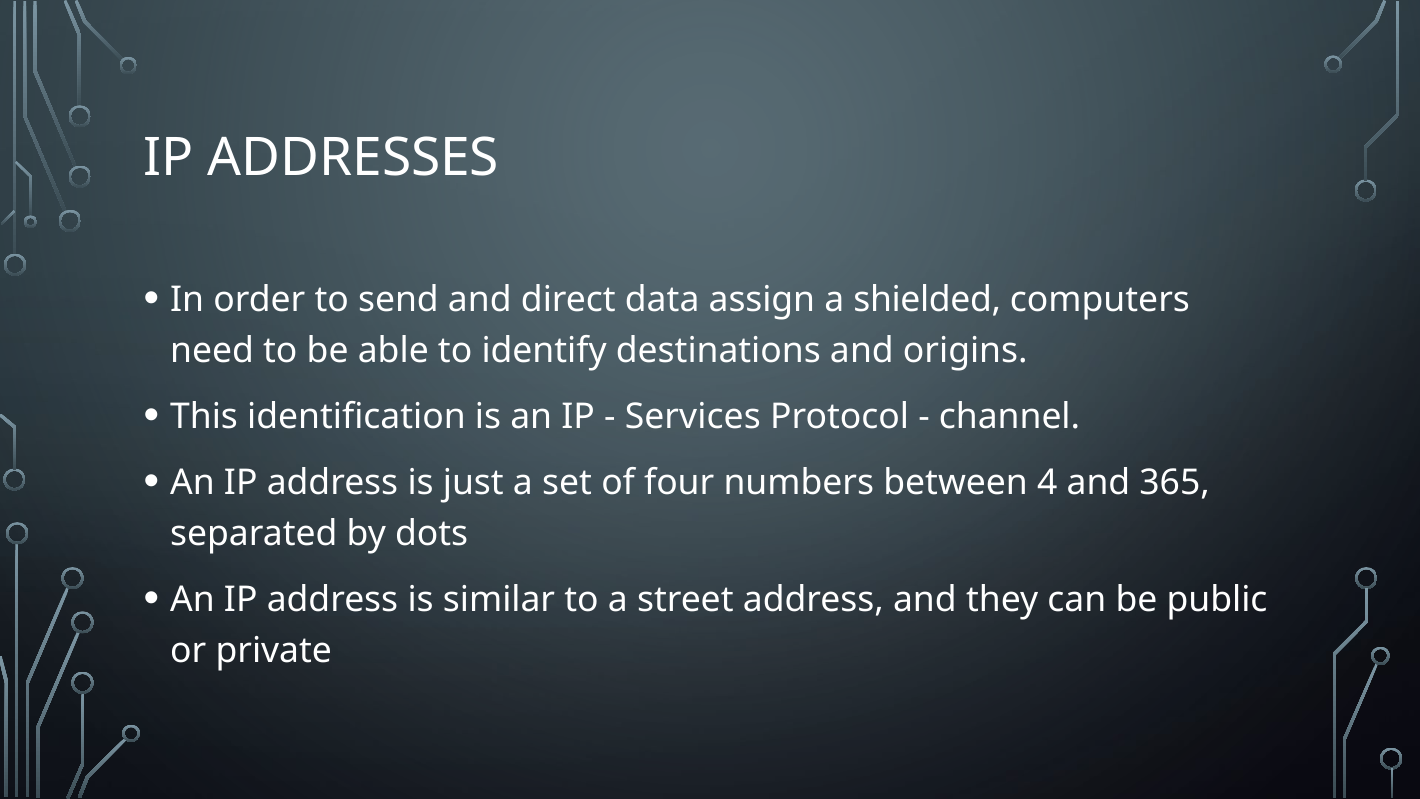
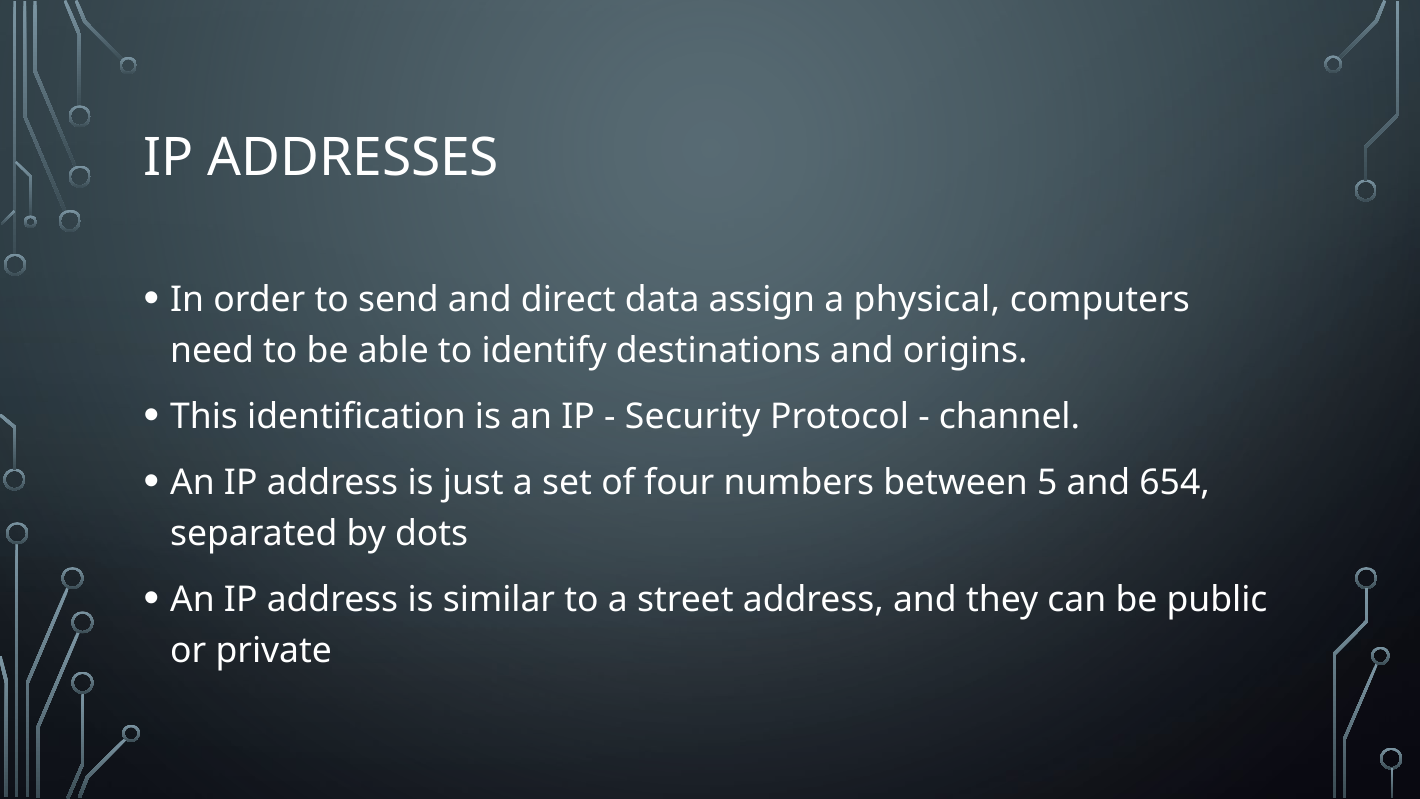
shielded: shielded -> physical
Services: Services -> Security
4: 4 -> 5
365: 365 -> 654
